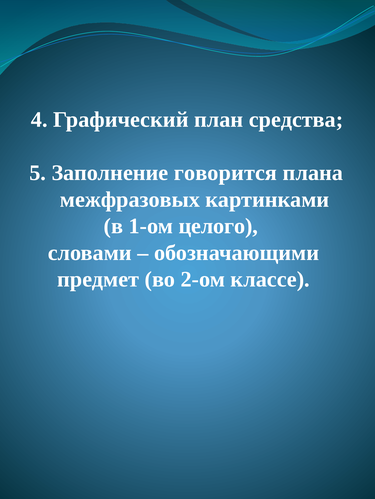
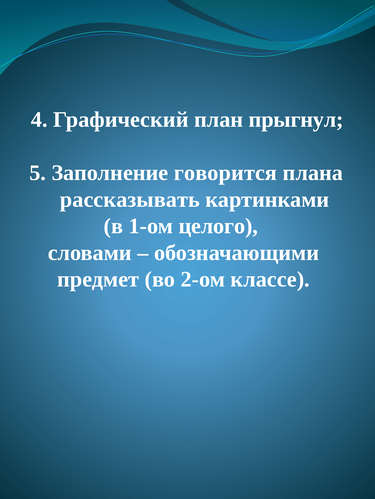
средства: средства -> прыгнул
межфразовых: межфразовых -> рассказывать
